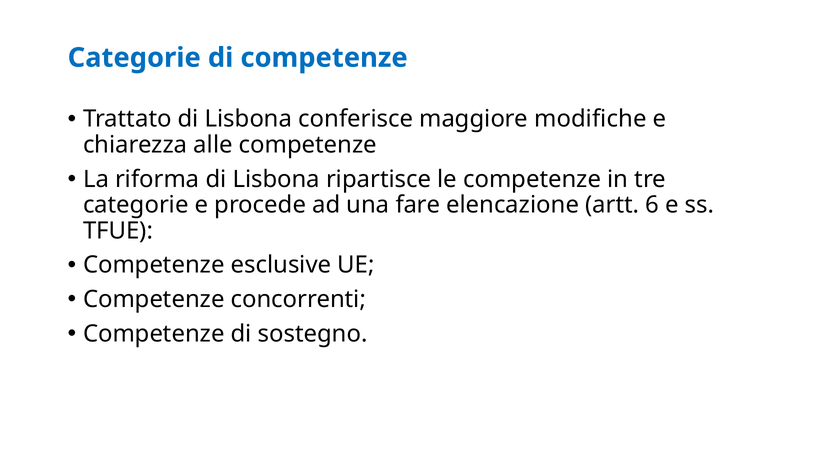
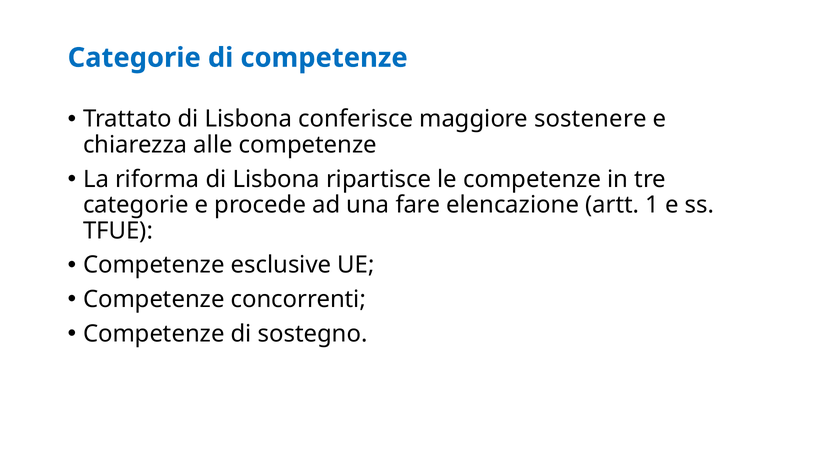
modifiche: modifiche -> sostenere
6: 6 -> 1
